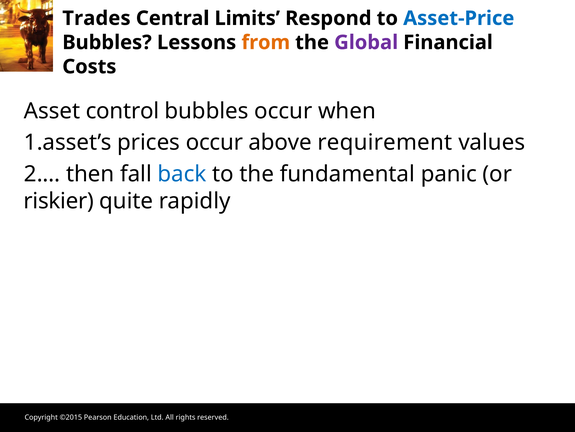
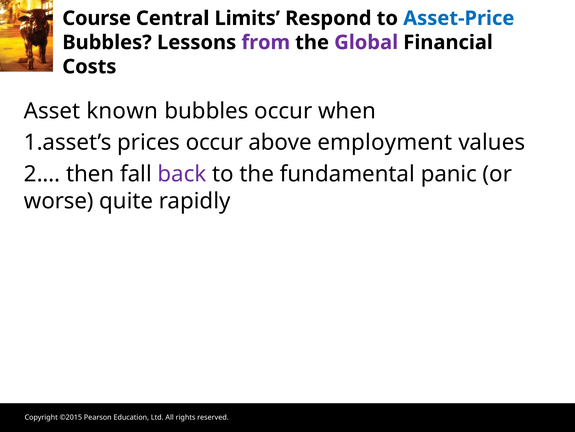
Trades: Trades -> Course
from colour: orange -> purple
control: control -> known
requirement: requirement -> employment
back colour: blue -> purple
riskier: riskier -> worse
